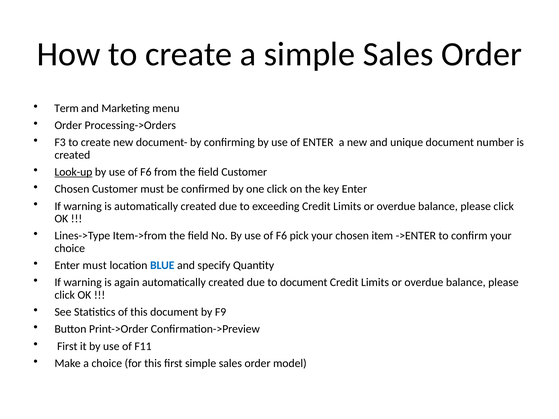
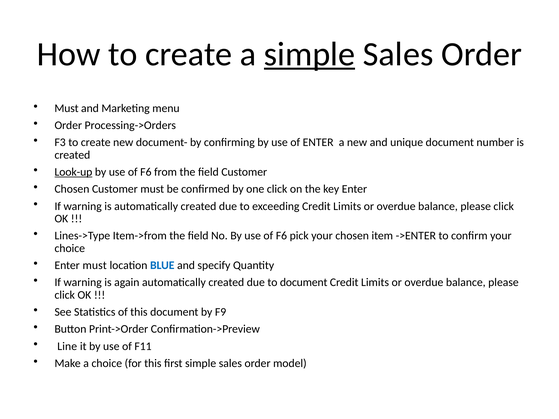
simple at (310, 54) underline: none -> present
Term at (67, 108): Term -> Must
First at (67, 346): First -> Line
